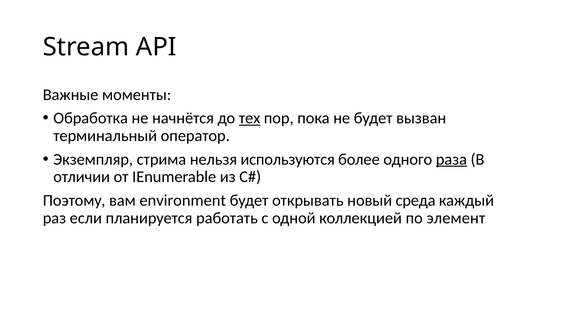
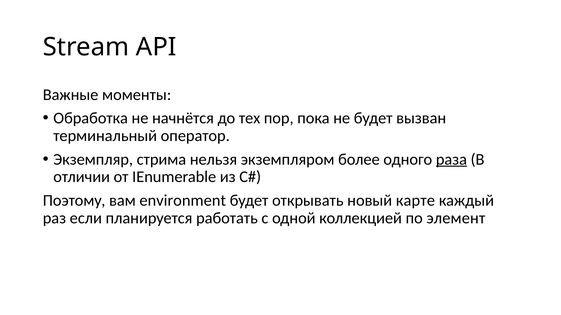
тех underline: present -> none
используются: используются -> экземпляром
среда: среда -> карте
